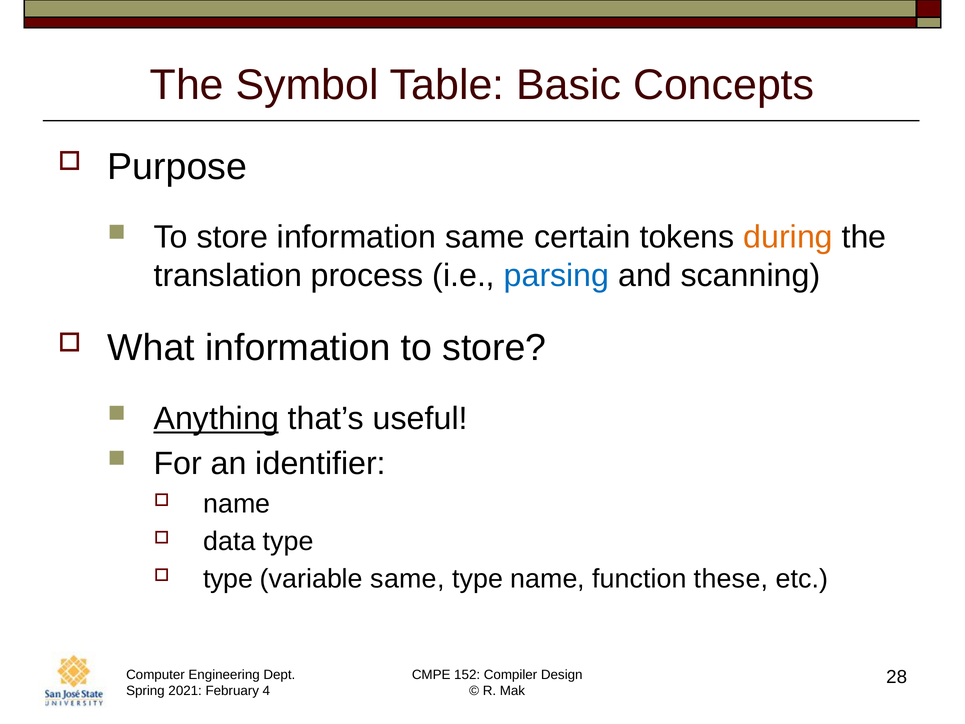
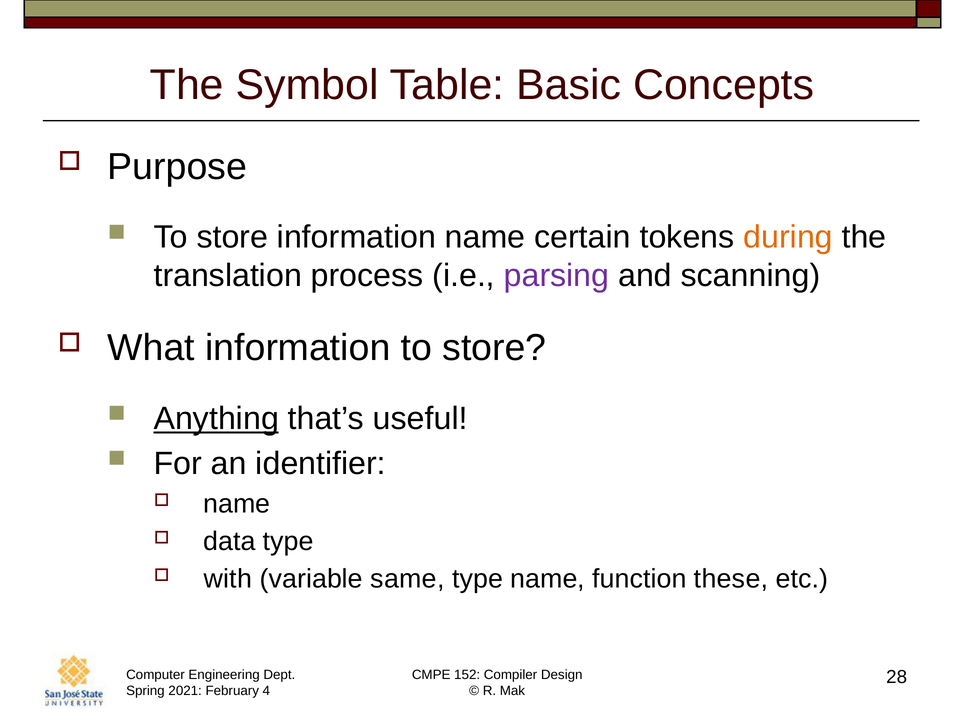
information same: same -> name
parsing colour: blue -> purple
type at (228, 579): type -> with
